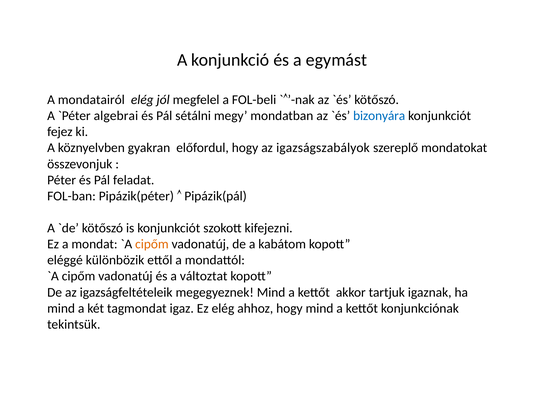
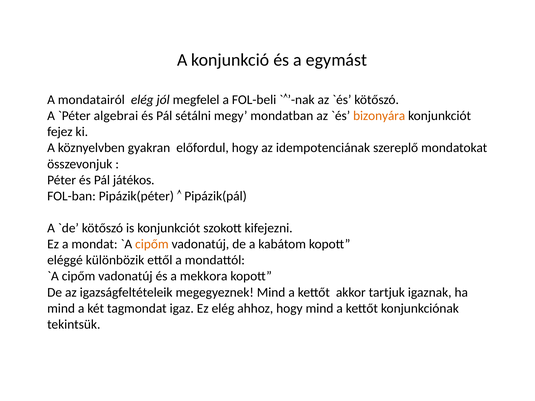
bizonyára colour: blue -> orange
igazságszabályok: igazságszabályok -> idempotenciának
feladat: feladat -> játékos
változtat: változtat -> mekkora
